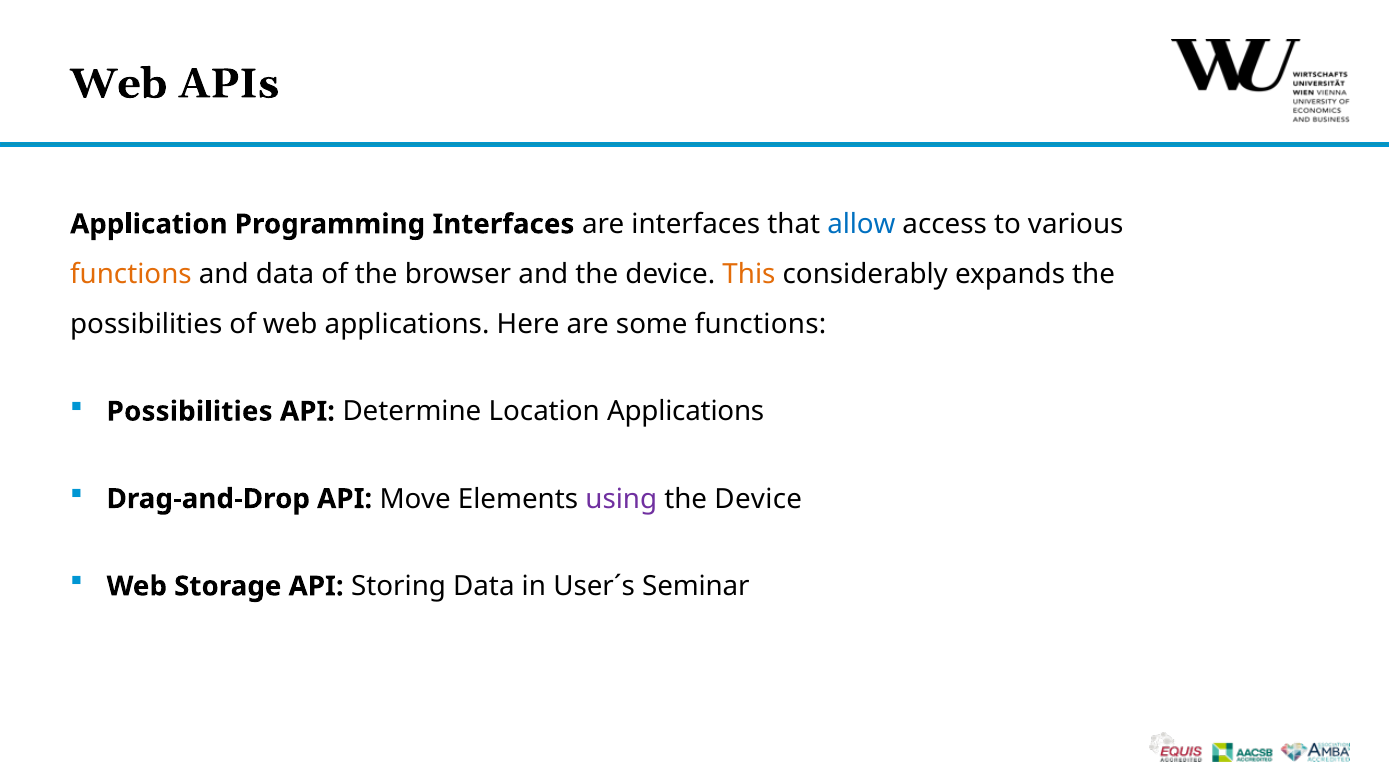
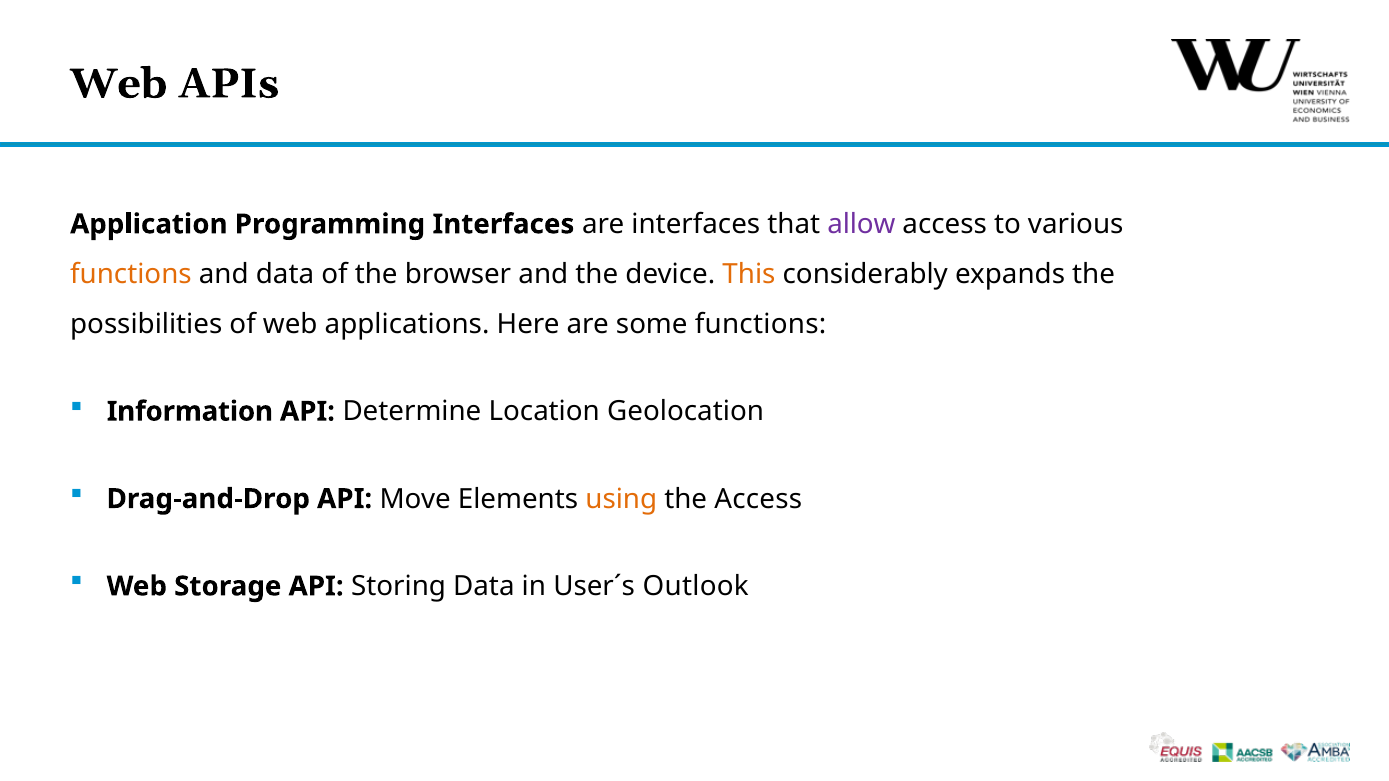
allow colour: blue -> purple
Possibilities at (190, 412): Possibilities -> Information
Location Applications: Applications -> Geolocation
using colour: purple -> orange
Device at (758, 499): Device -> Access
Seminar: Seminar -> Outlook
